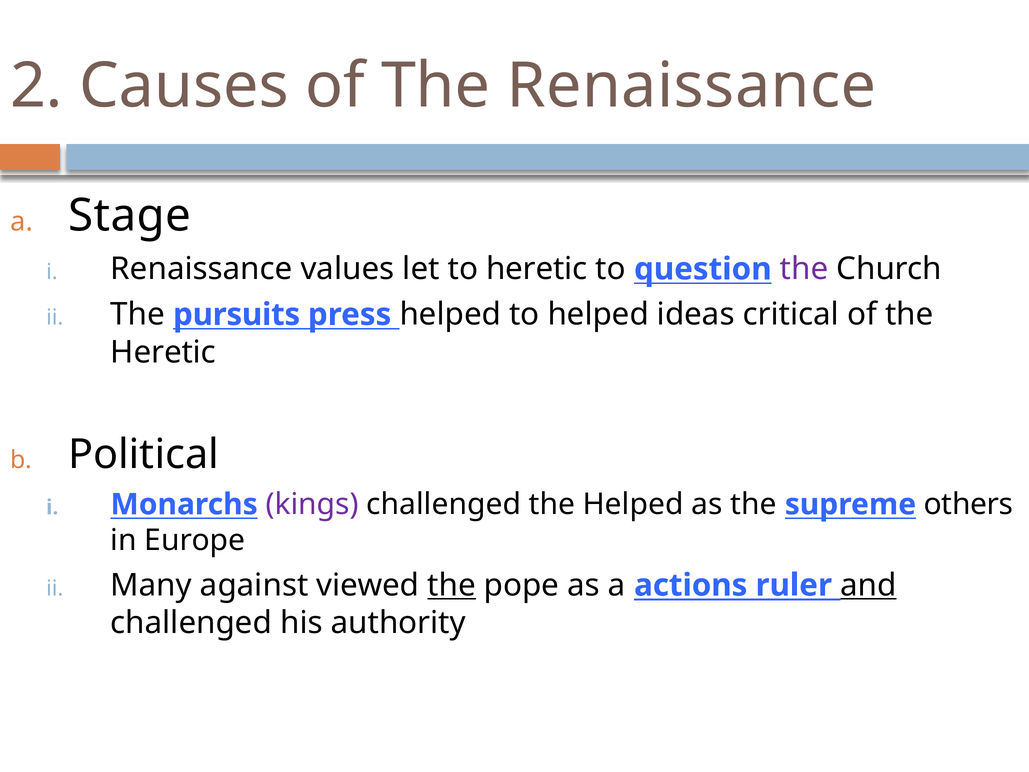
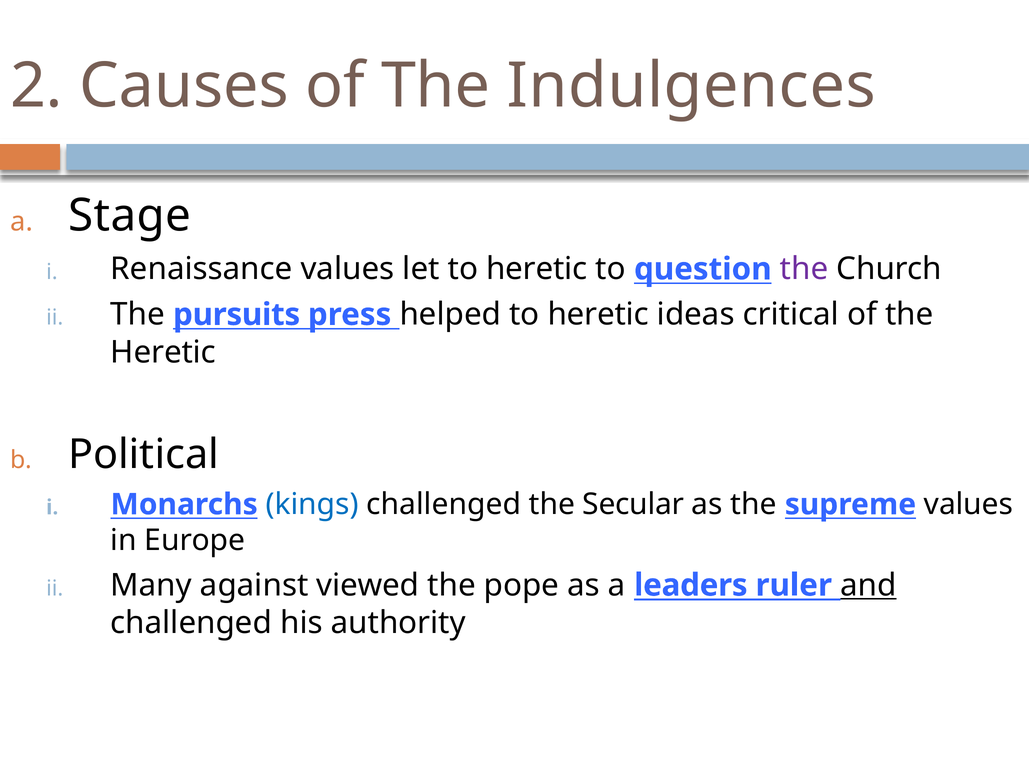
The Renaissance: Renaissance -> Indulgences
helped to helped: helped -> heretic
kings colour: purple -> blue
the Helped: Helped -> Secular
supreme others: others -> values
the at (452, 585) underline: present -> none
actions: actions -> leaders
